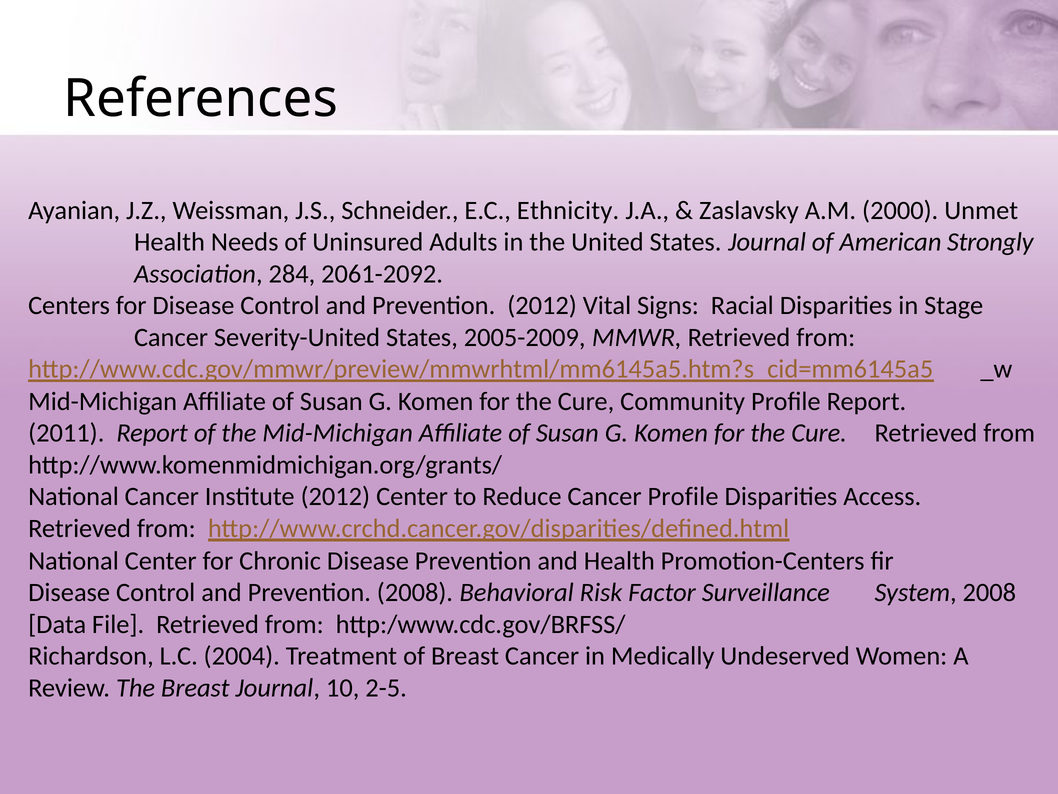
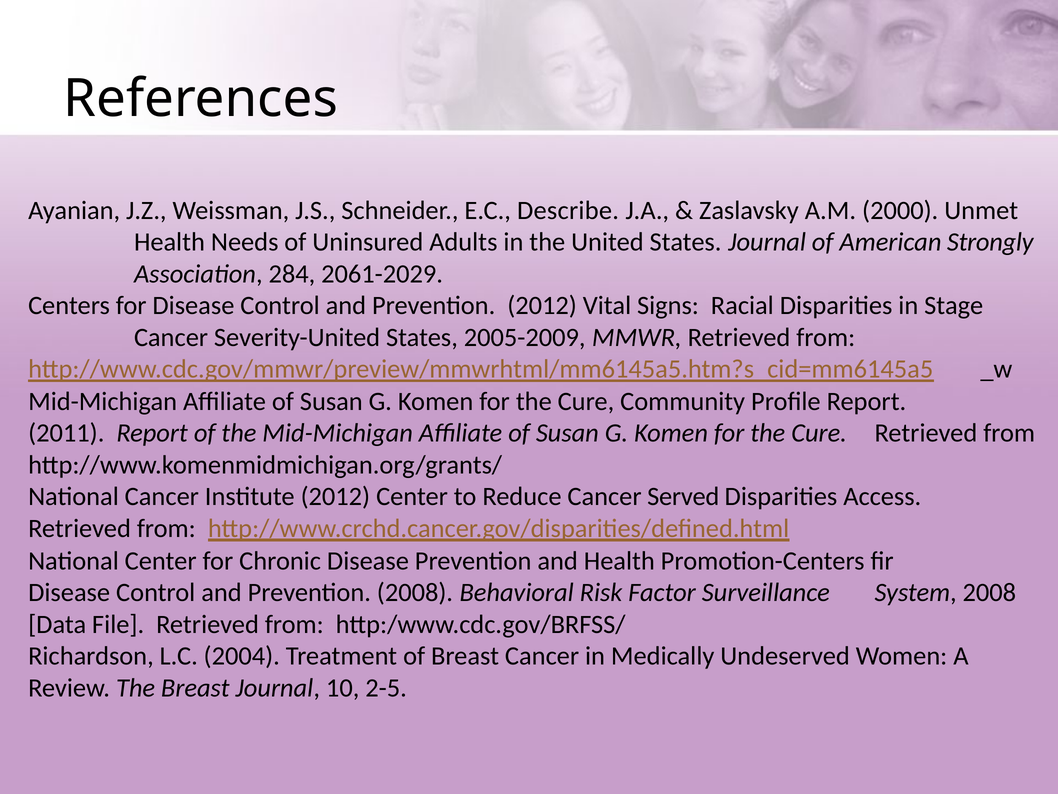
Ethnicity: Ethnicity -> Describe
2061-2092: 2061-2092 -> 2061-2029
Cancer Profile: Profile -> Served
